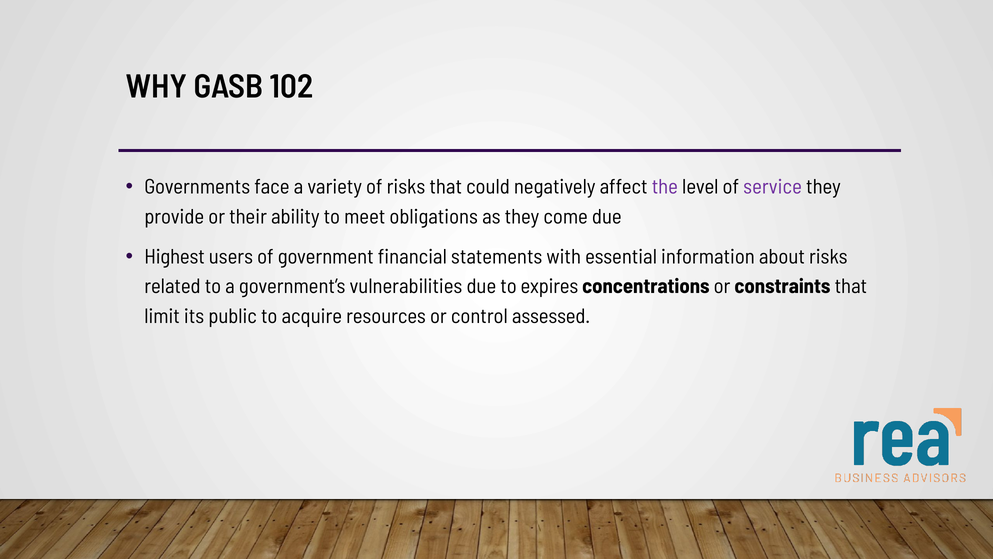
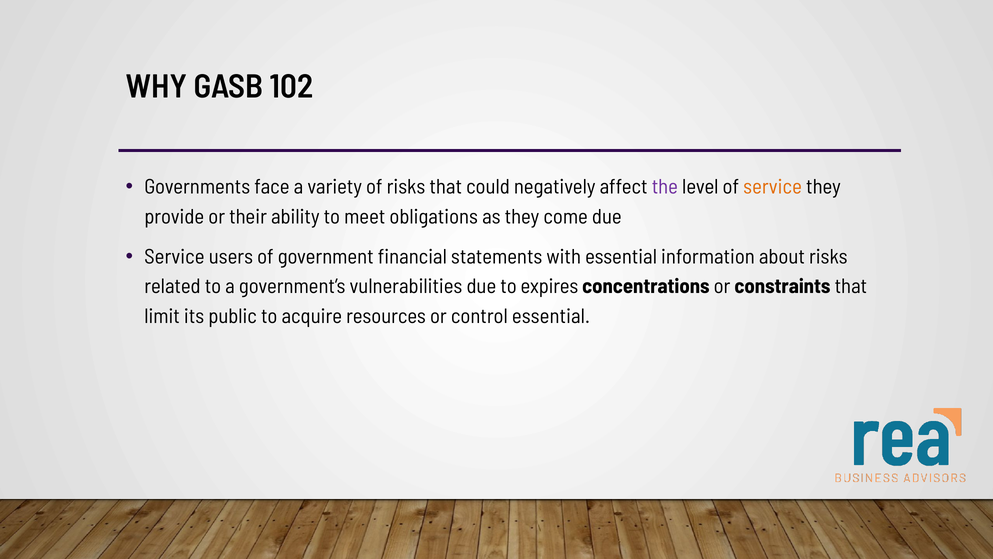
service at (773, 187) colour: purple -> orange
Highest at (175, 257): Highest -> Service
control assessed: assessed -> essential
